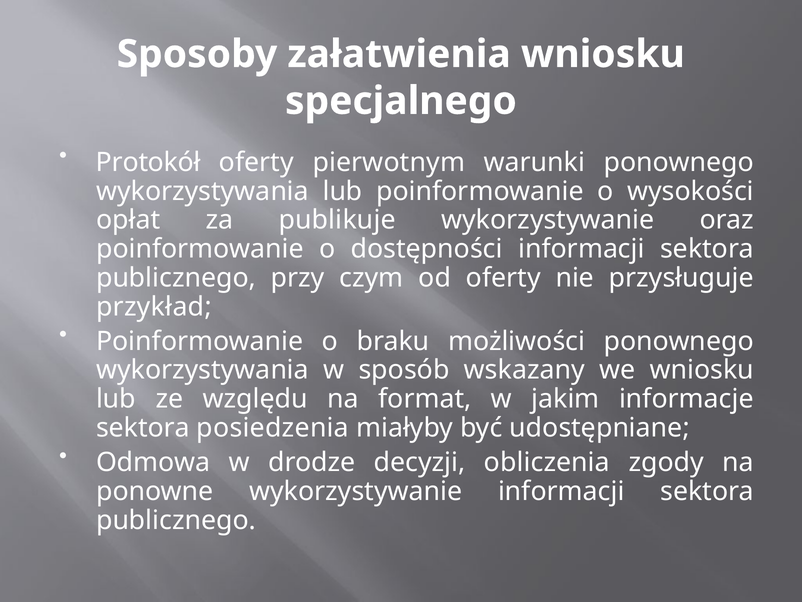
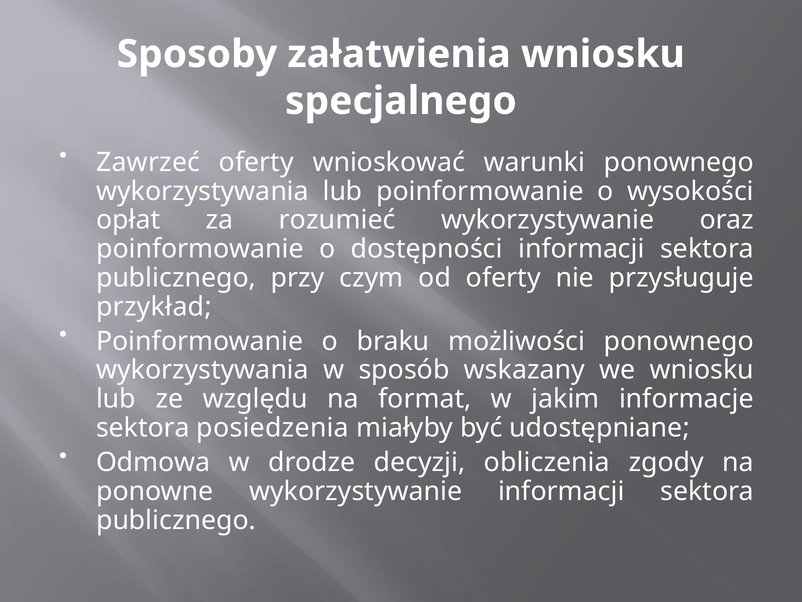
Protokół: Protokół -> Zawrzeć
pierwotnym: pierwotnym -> wnioskować
publikuje: publikuje -> rozumieć
